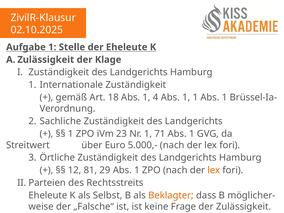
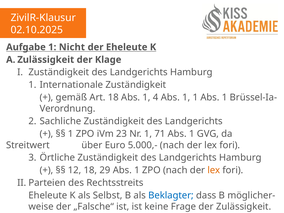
Stelle: Stelle -> Nicht
12 81: 81 -> 18
Beklagter colour: orange -> blue
